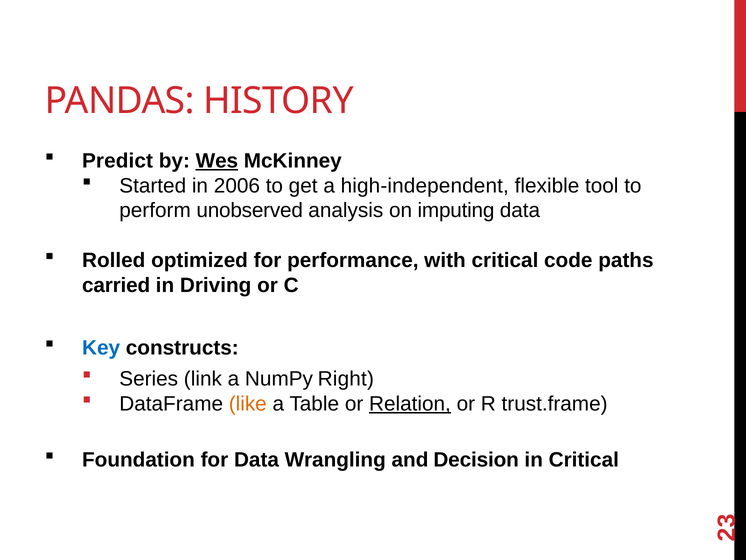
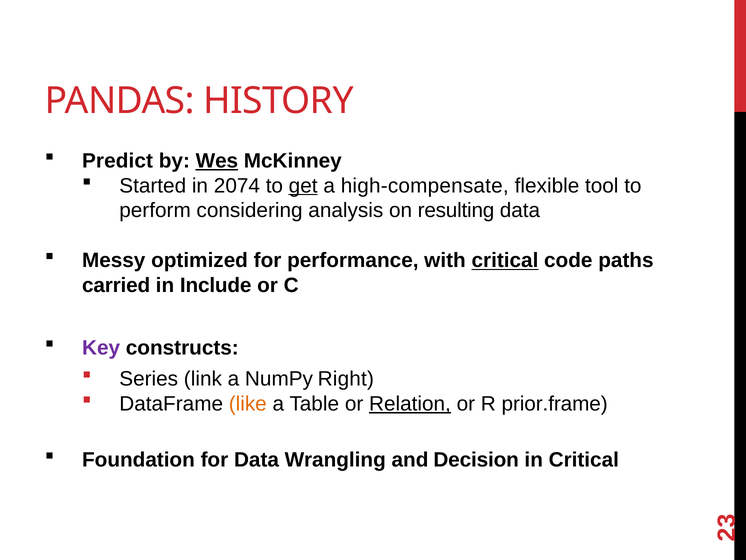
2006: 2006 -> 2074
get underline: none -> present
high-independent: high-independent -> high-compensate
unobserved: unobserved -> considering
imputing: imputing -> resulting
Rolled: Rolled -> Messy
critical at (505, 260) underline: none -> present
Driving: Driving -> Include
Key colour: blue -> purple
trust.frame: trust.frame -> prior.frame
